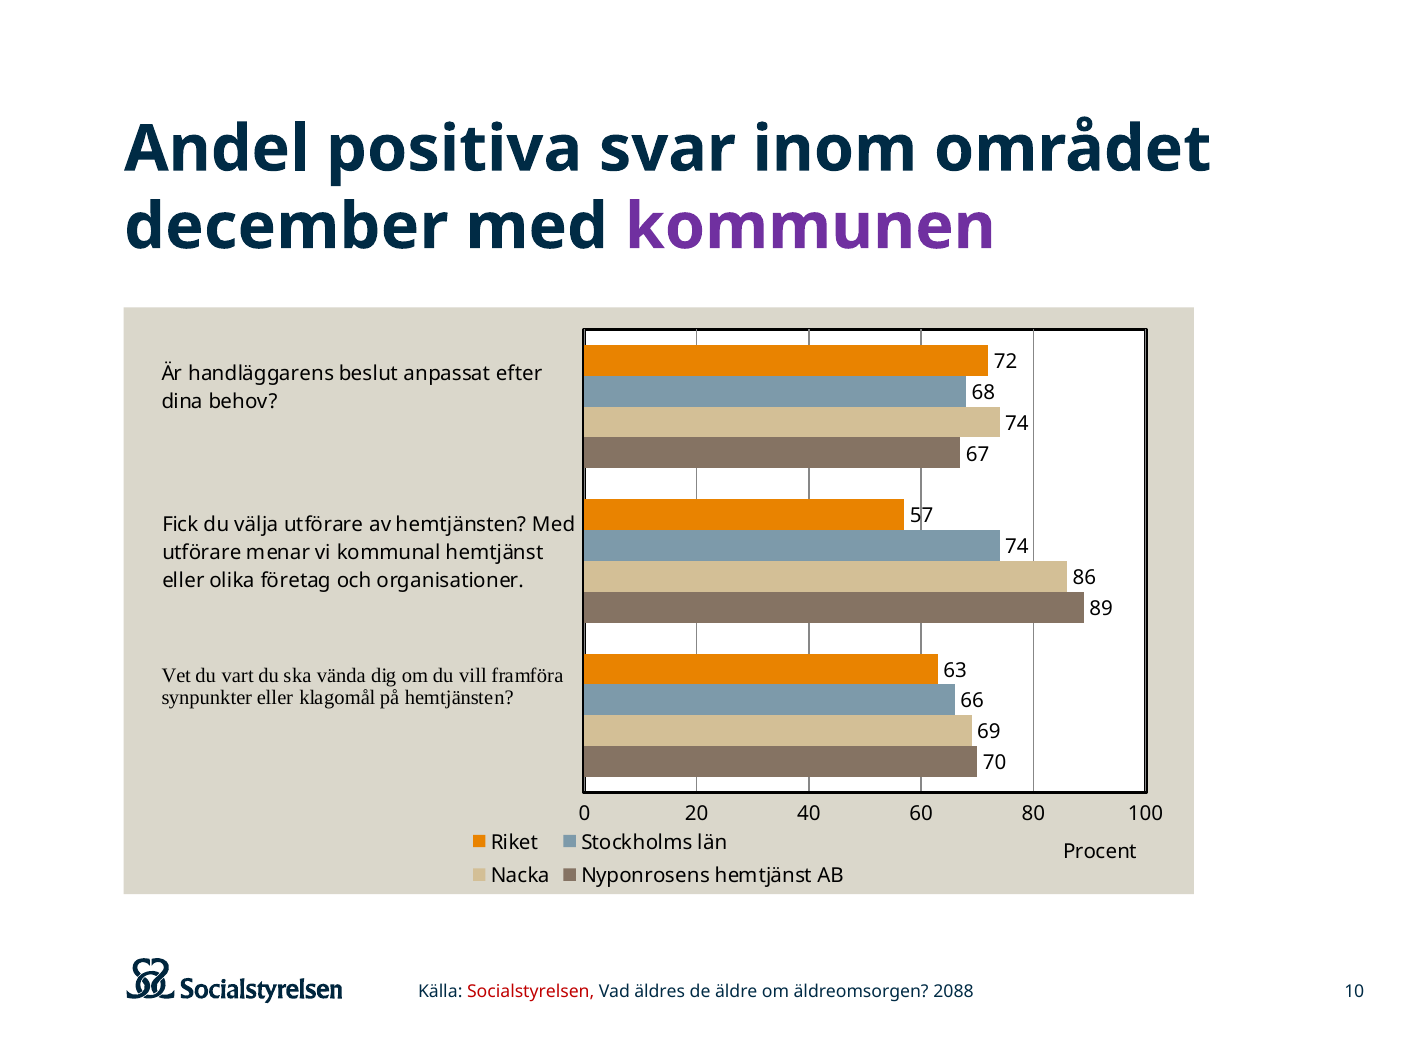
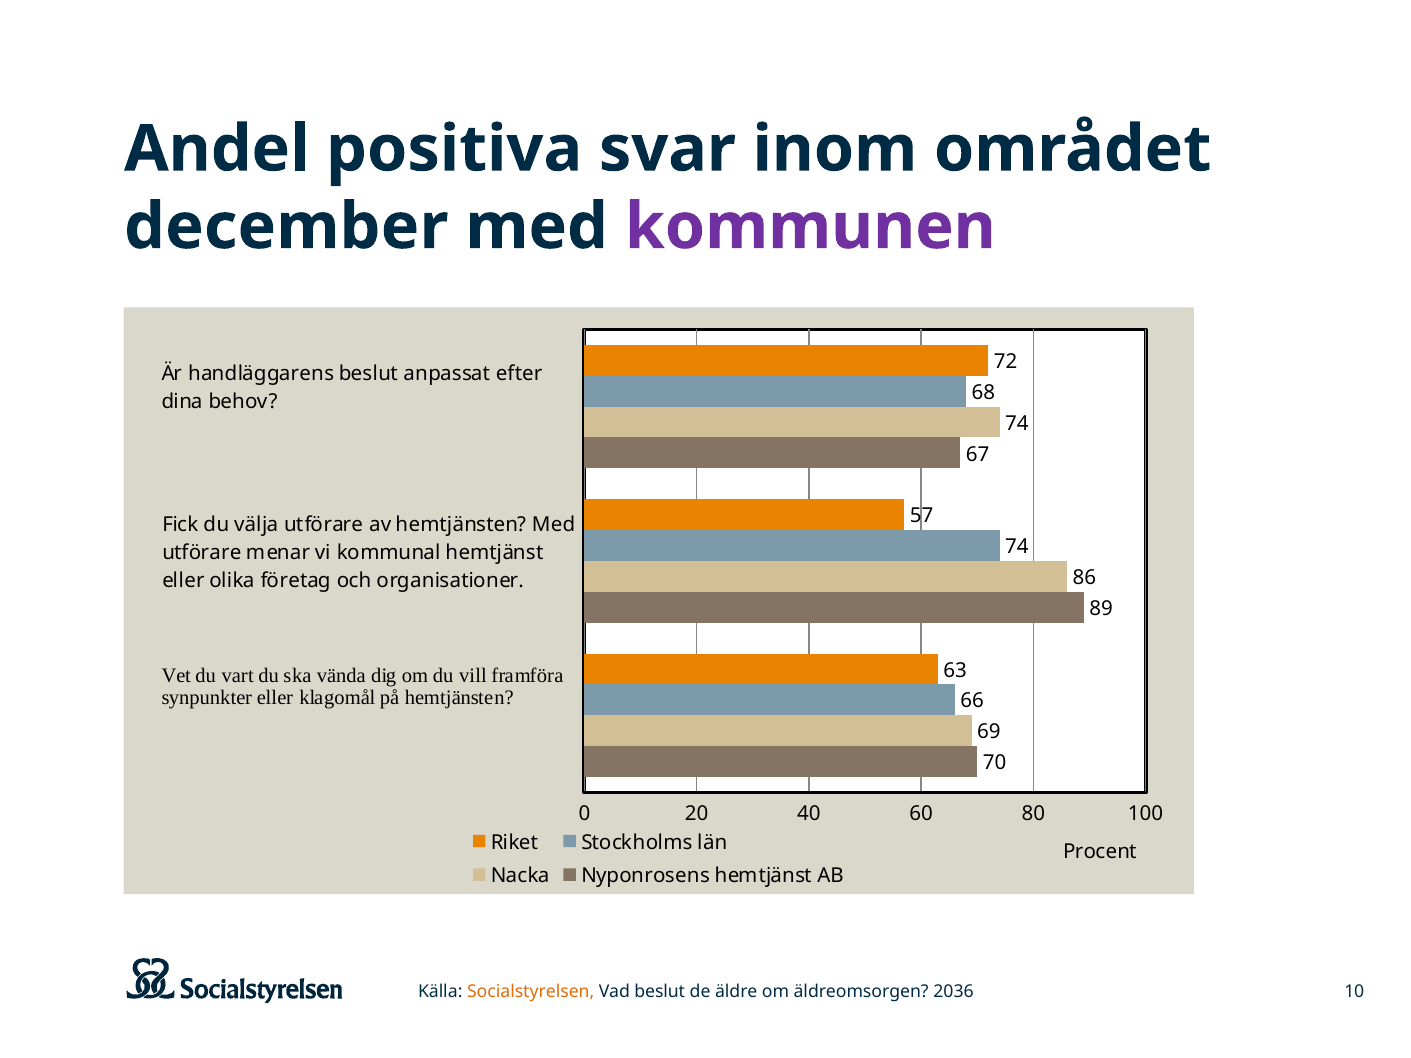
Socialstyrelsen colour: red -> orange
Vad äldres: äldres -> beslut
2088: 2088 -> 2036
